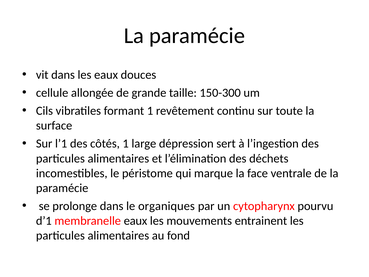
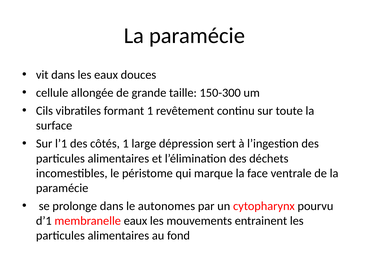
organiques: organiques -> autonomes
